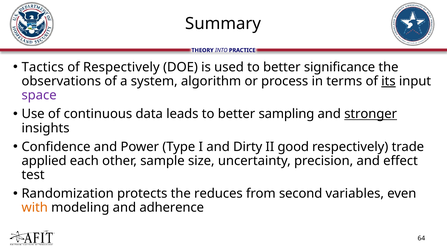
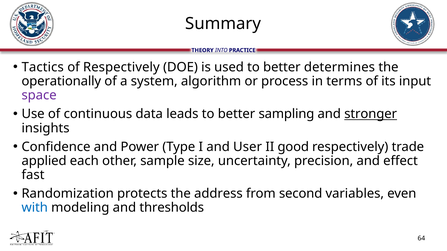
significance: significance -> determines
observations: observations -> operationally
its underline: present -> none
Dirty: Dirty -> User
test: test -> fast
reduces: reduces -> address
with colour: orange -> blue
adherence: adherence -> thresholds
